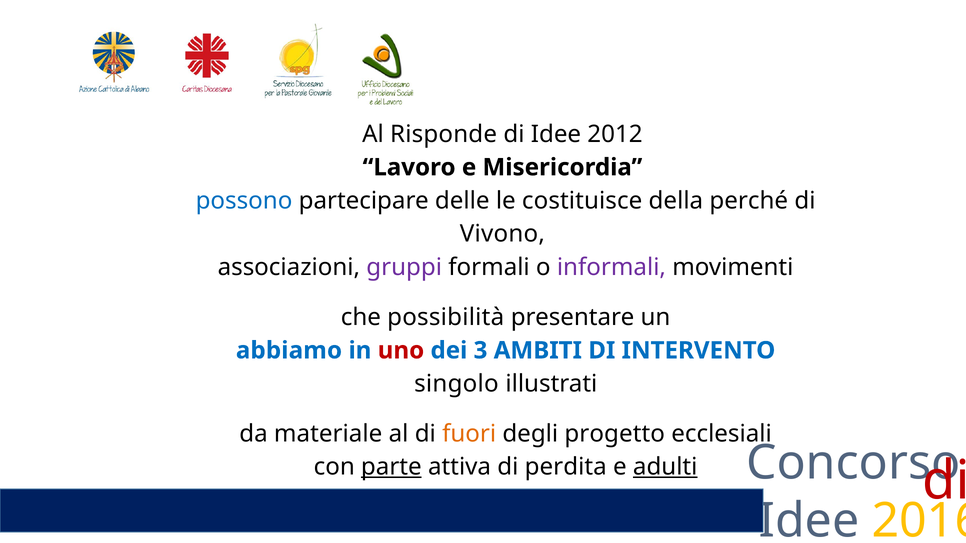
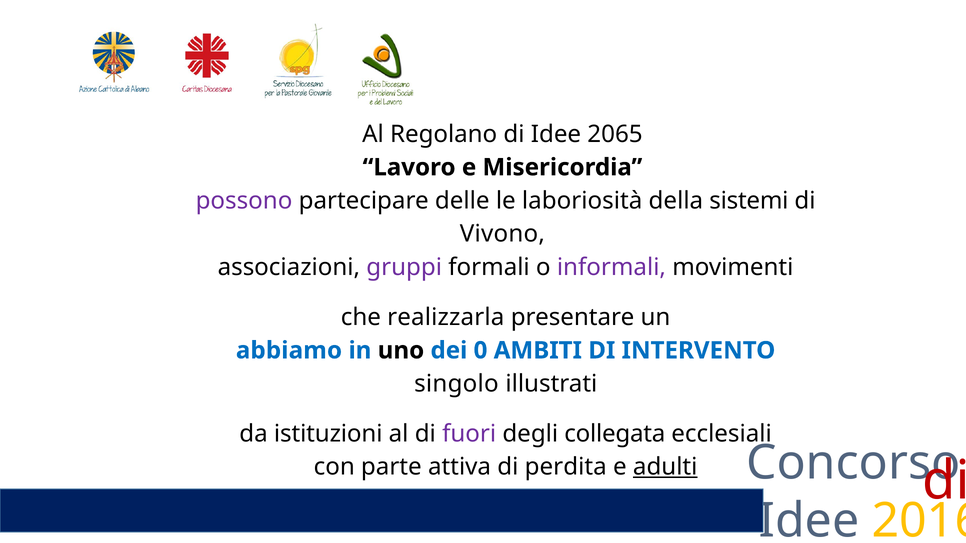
Risponde: Risponde -> Regolano
2012: 2012 -> 2065
possono colour: blue -> purple
costituisce: costituisce -> laboriosità
perché: perché -> sistemi
possibilità: possibilità -> realizzarla
uno colour: red -> black
3: 3 -> 0
materiale: materiale -> istituzioni
fuori colour: orange -> purple
progetto: progetto -> collegata
parte underline: present -> none
